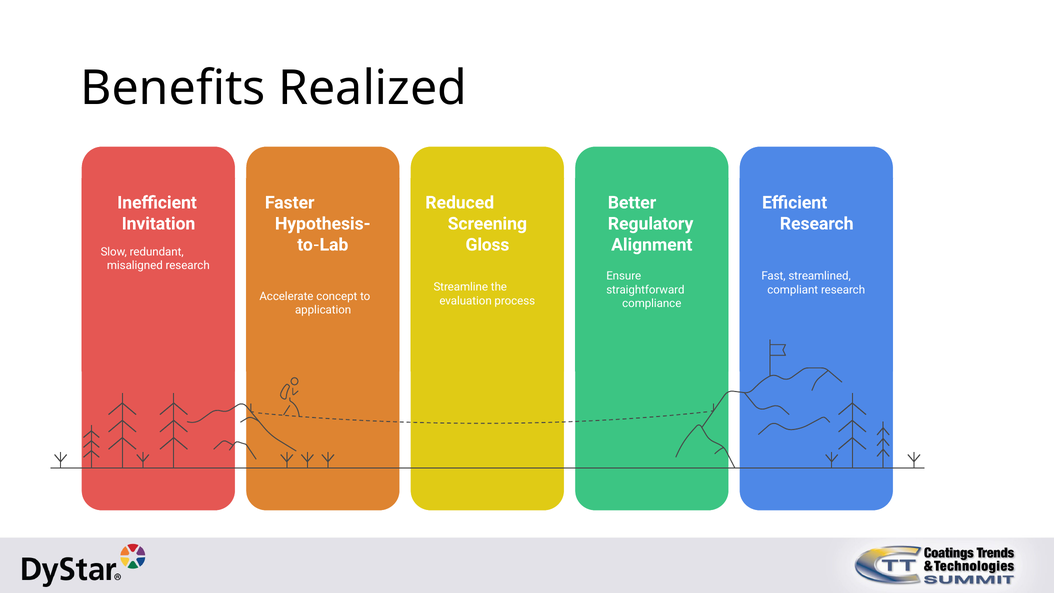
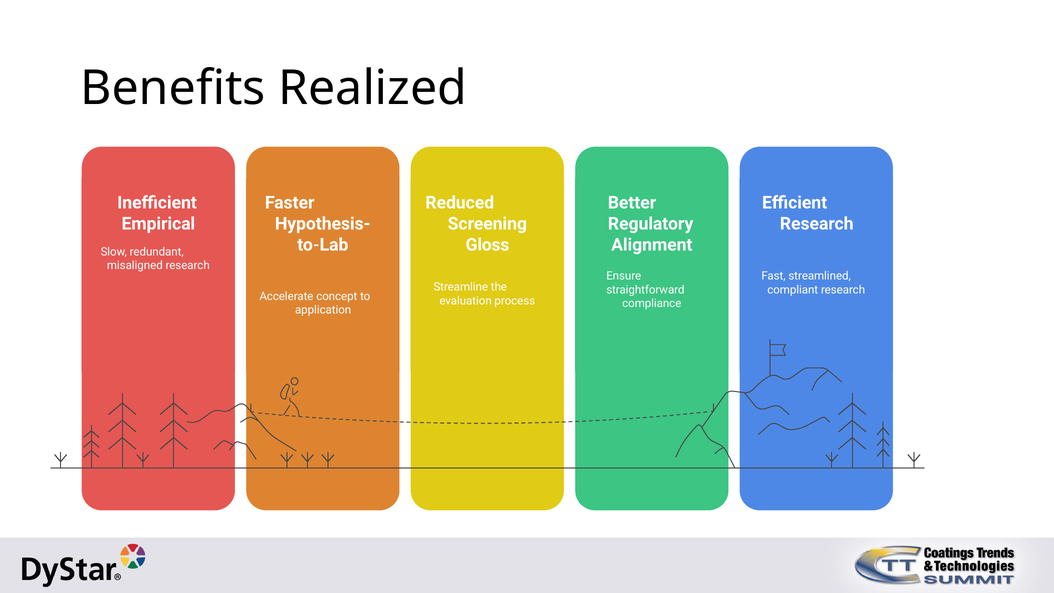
Invitation: Invitation -> Empirical
